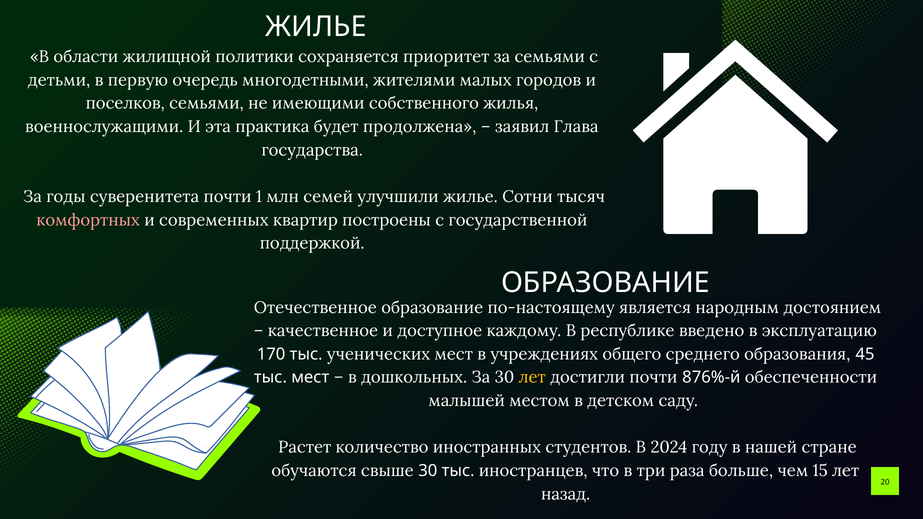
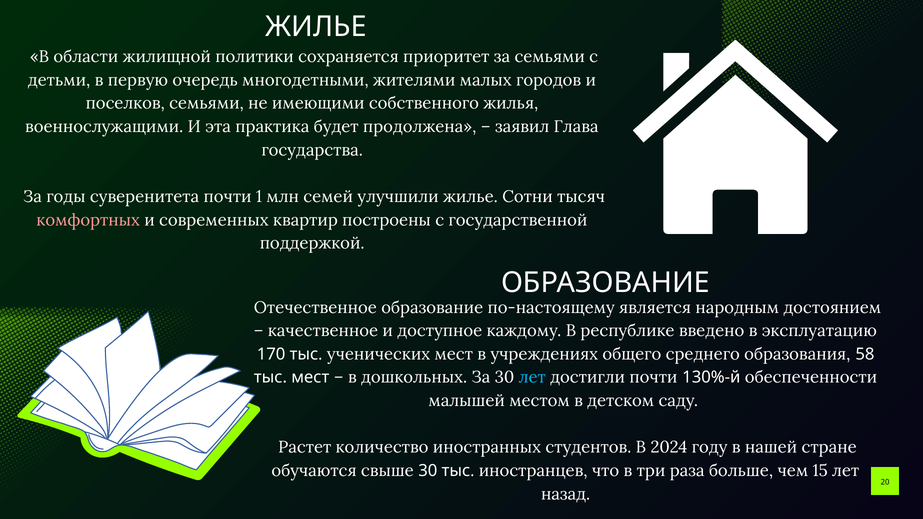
45: 45 -> 58
лет at (532, 378) colour: yellow -> light blue
876%-й: 876%-й -> 130%-й
